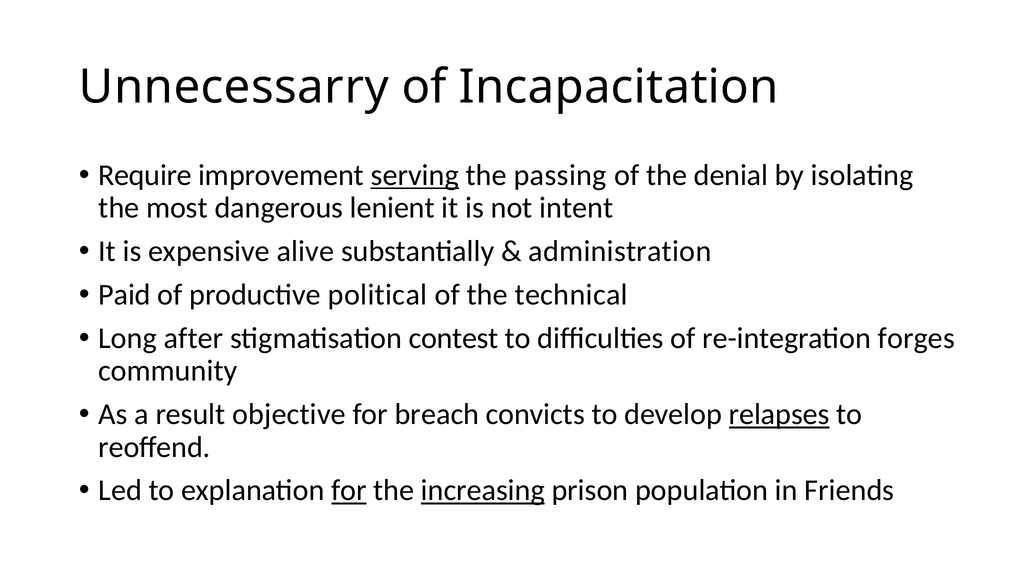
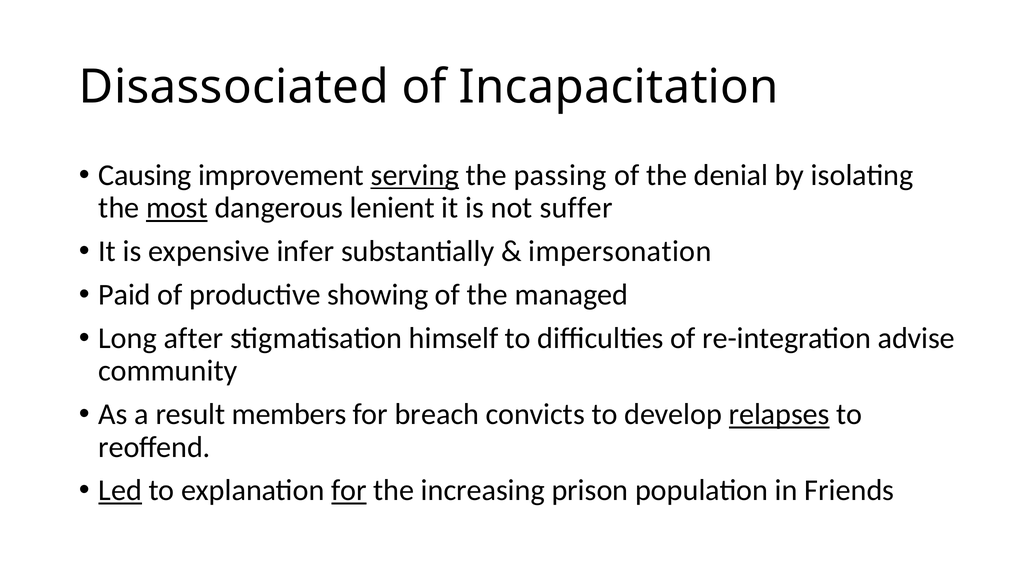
Unnecessarry: Unnecessarry -> Disassociated
Require: Require -> Causing
most underline: none -> present
intent: intent -> suffer
alive: alive -> infer
administration: administration -> impersonation
political: political -> showing
technical: technical -> managed
contest: contest -> himself
forges: forges -> advise
objective: objective -> members
Led underline: none -> present
increasing underline: present -> none
